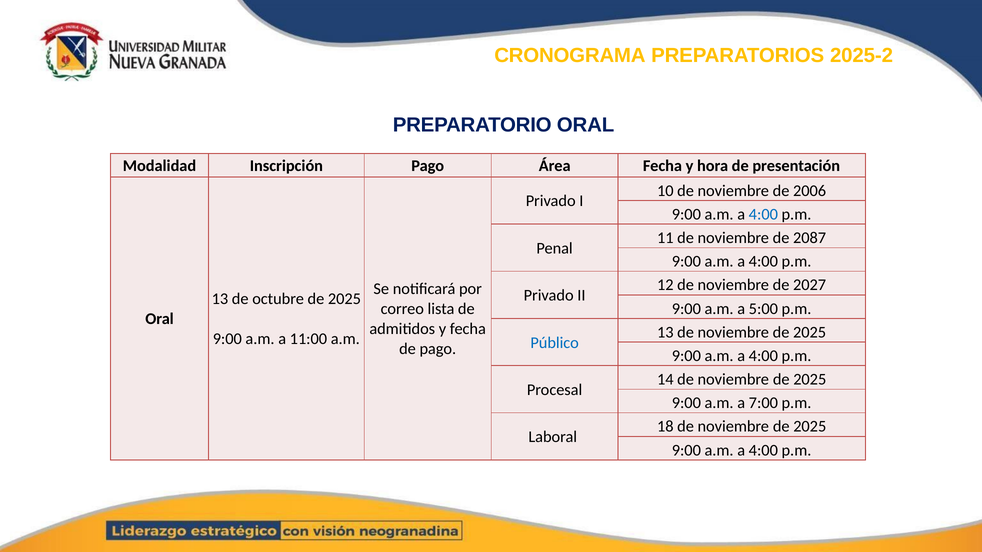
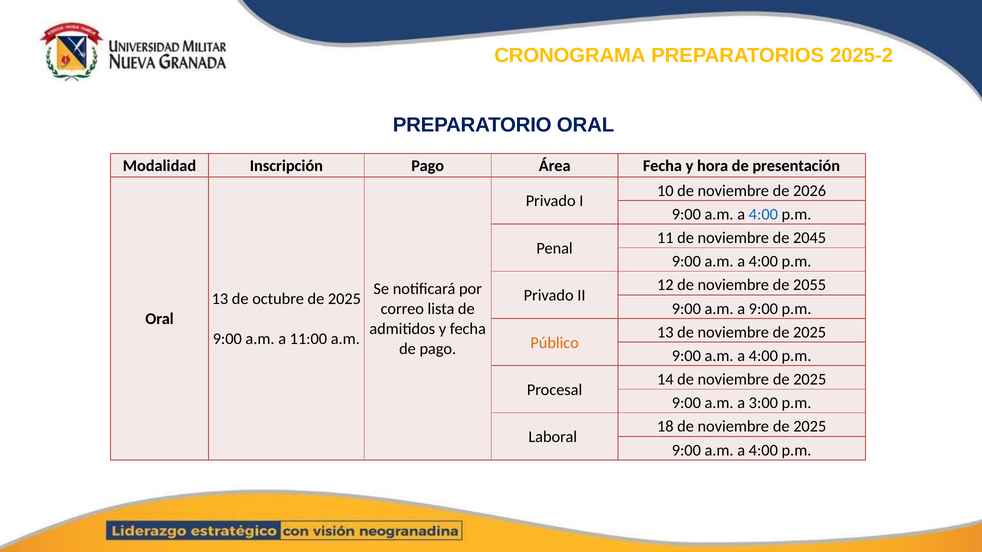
2006: 2006 -> 2026
2087: 2087 -> 2045
2027: 2027 -> 2055
a 5:00: 5:00 -> 9:00
Público colour: blue -> orange
7:00: 7:00 -> 3:00
